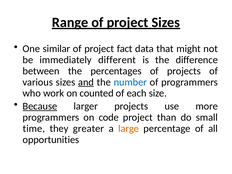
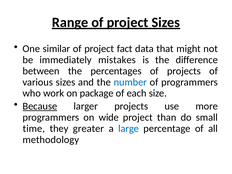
different: different -> mistakes
and underline: present -> none
counted: counted -> package
code: code -> wide
large colour: orange -> blue
opportunities: opportunities -> methodology
